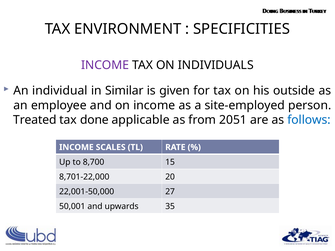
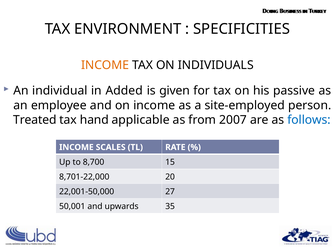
INCOME at (105, 65) colour: purple -> orange
Similar: Similar -> Added
outside: outside -> passive
done: done -> hand
2051: 2051 -> 2007
